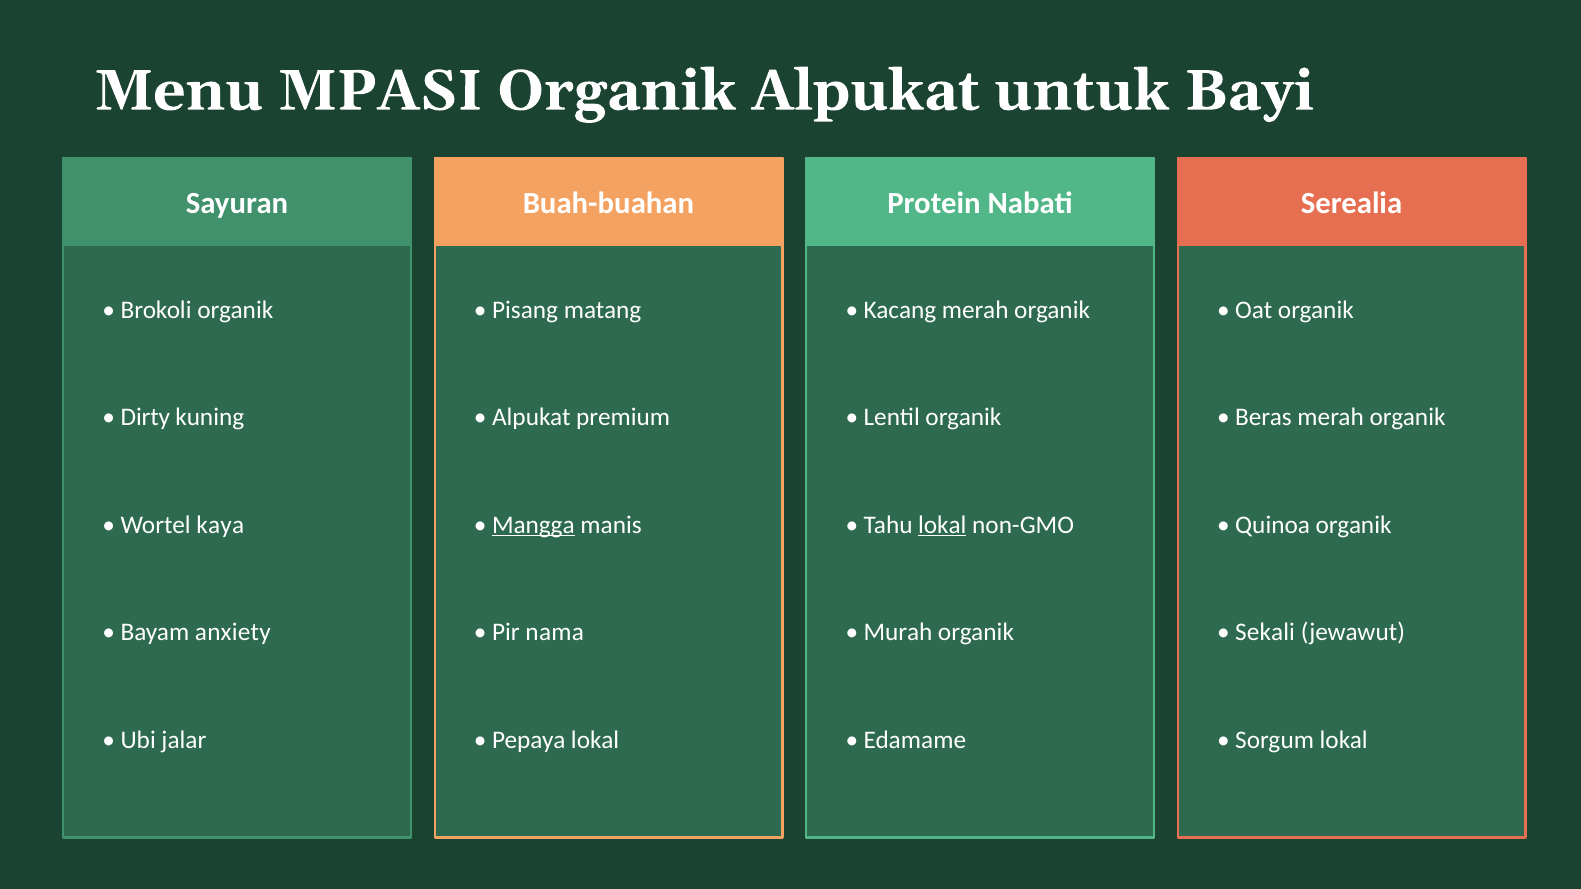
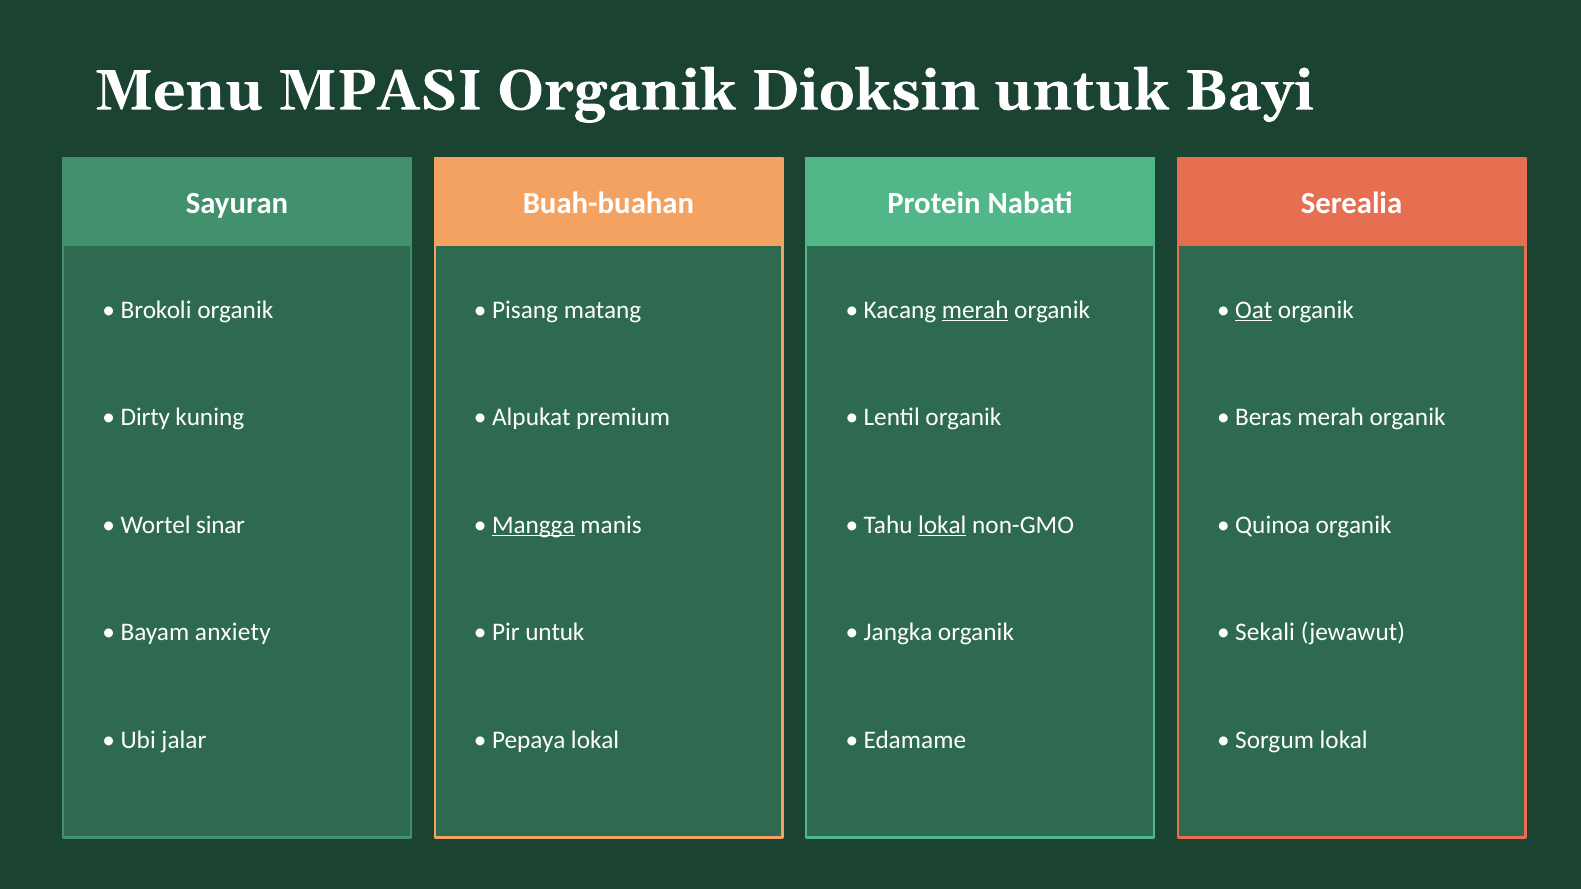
Organik Alpukat: Alpukat -> Dioksin
merah at (975, 310) underline: none -> present
Oat underline: none -> present
kaya: kaya -> sinar
Pir nama: nama -> untuk
Murah: Murah -> Jangka
